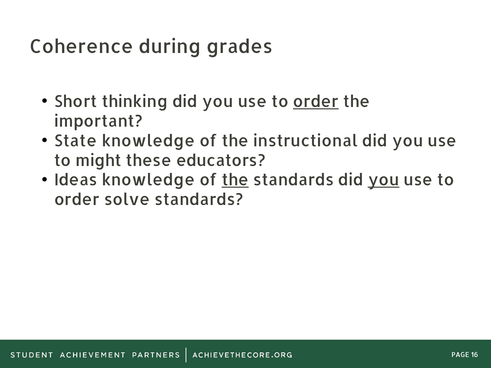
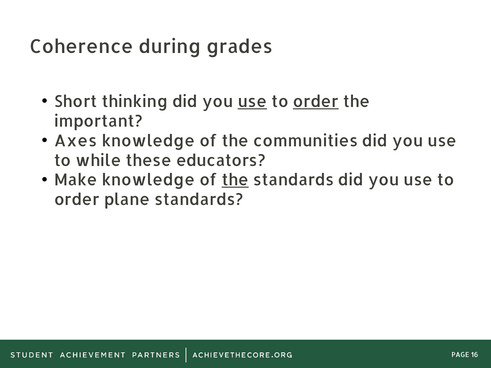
use at (252, 102) underline: none -> present
State: State -> Axes
instructional: instructional -> communities
might: might -> while
Ideas: Ideas -> Make
you at (384, 180) underline: present -> none
solve: solve -> plane
